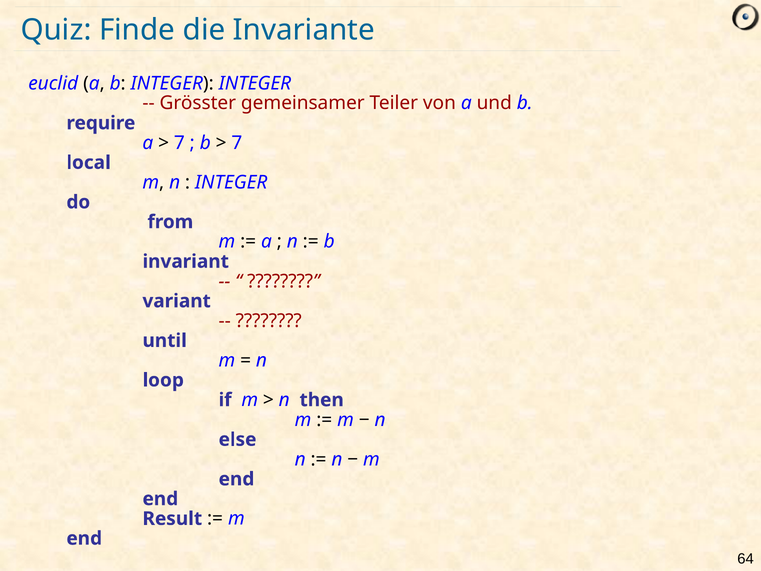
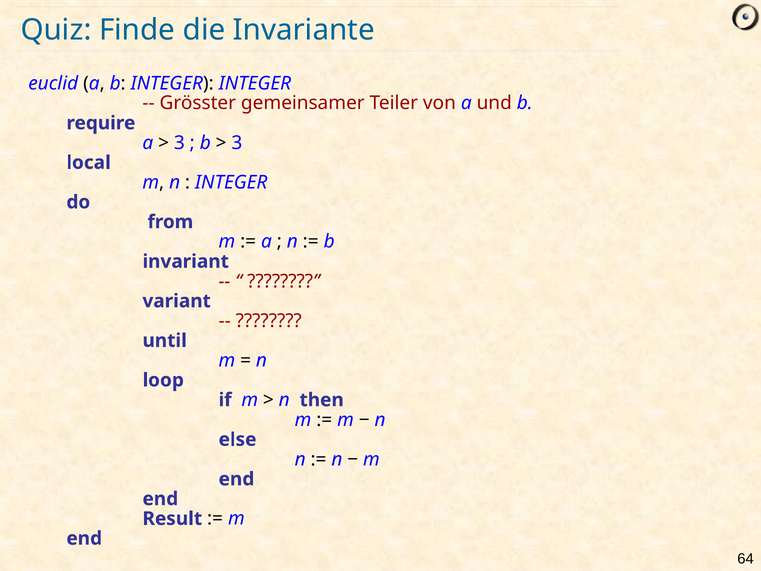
7 at (179, 143): 7 -> 3
7 at (237, 143): 7 -> 3
